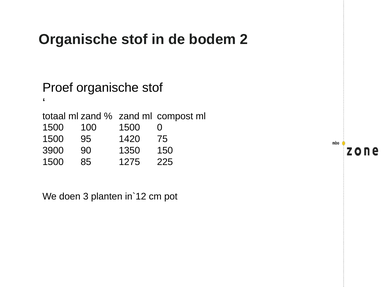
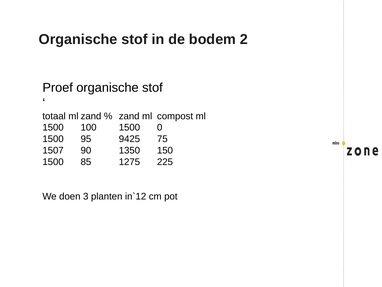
1420: 1420 -> 9425
3900: 3900 -> 1507
